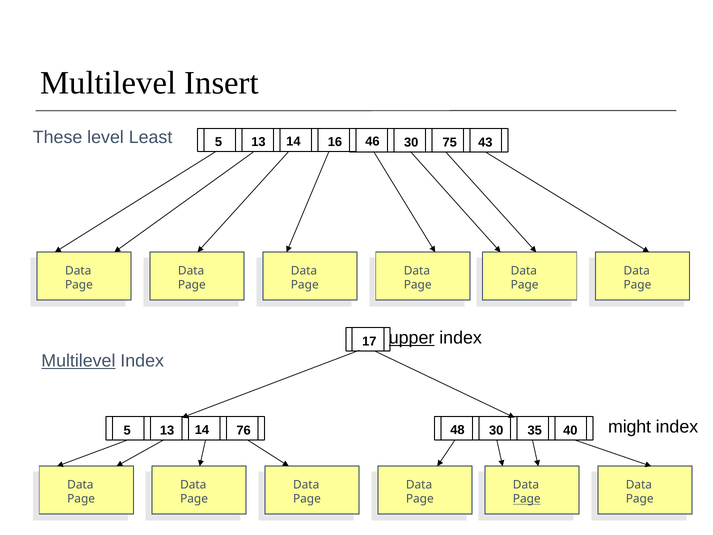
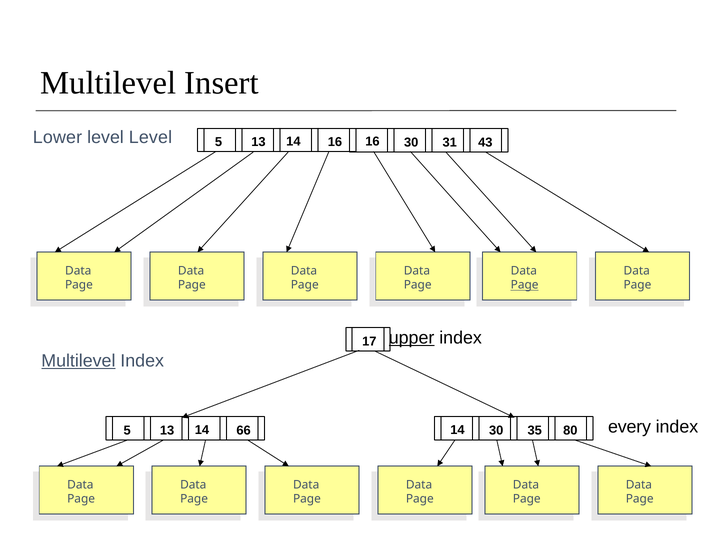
These: These -> Lower
level Least: Least -> Level
75: 75 -> 31
5 46: 46 -> 16
Page at (525, 285) underline: none -> present
might: might -> every
76: 76 -> 66
40: 40 -> 80
5 48: 48 -> 14
Page at (527, 499) underline: present -> none
